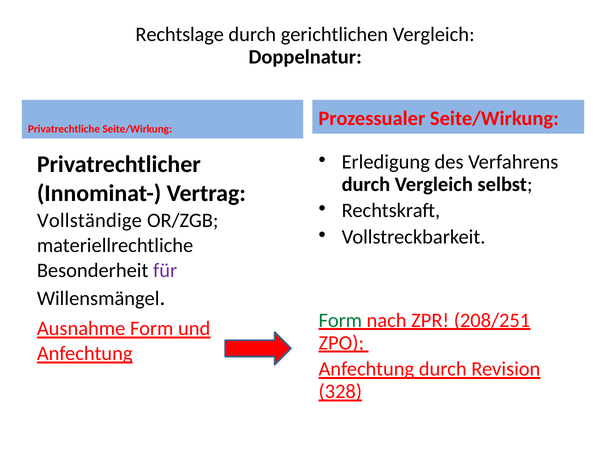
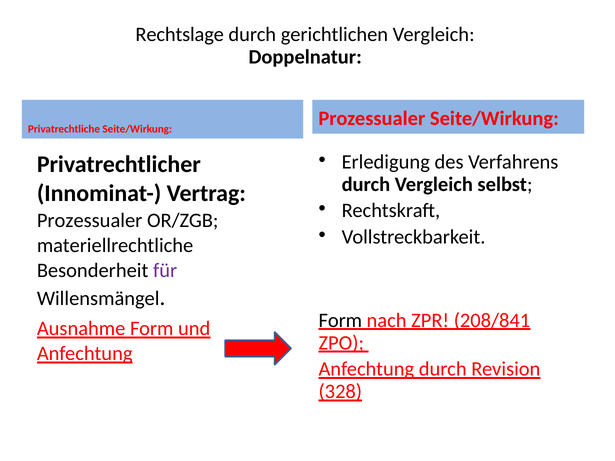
Vollständige at (90, 220): Vollständige -> Prozessualer
Form at (340, 321) colour: green -> black
208/251: 208/251 -> 208/841
